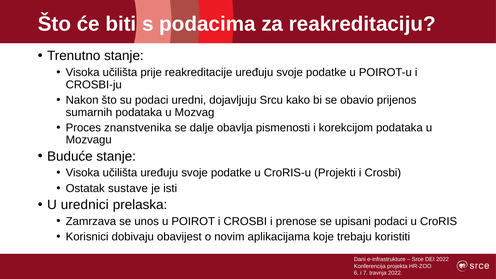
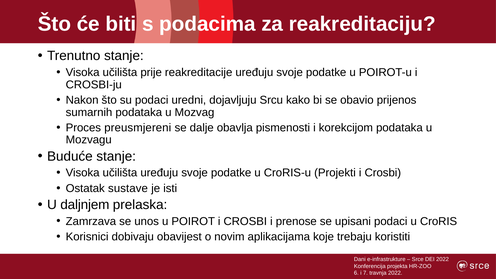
znanstvenika: znanstvenika -> preusmjereni
urednici: urednici -> daljnjem
